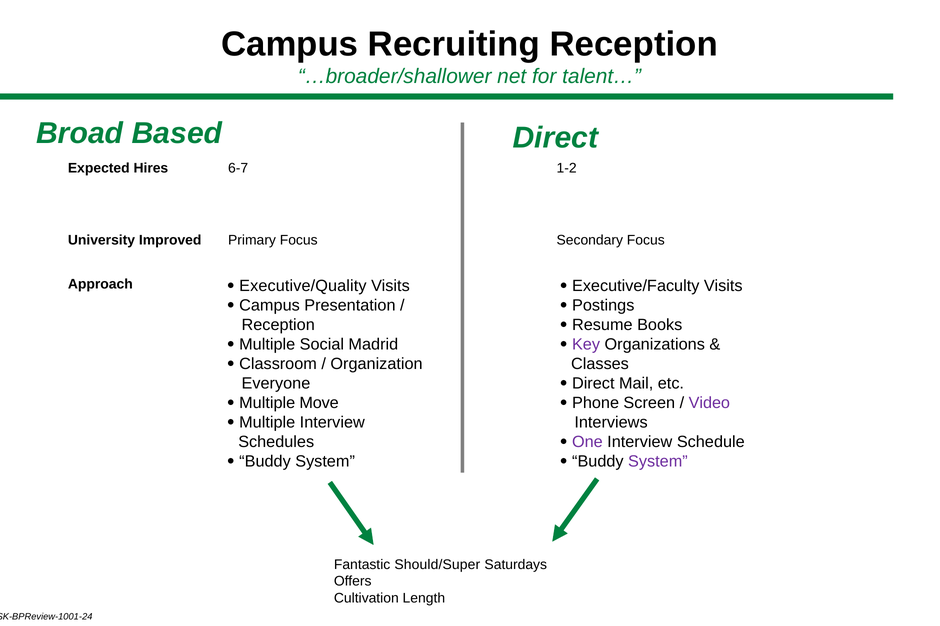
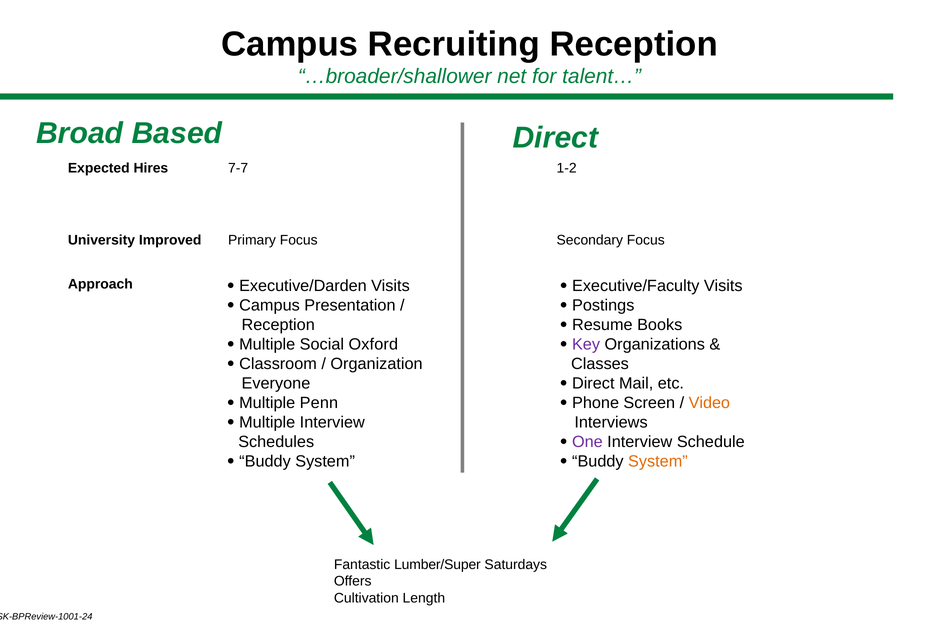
6-7: 6-7 -> 7-7
Executive/Quality: Executive/Quality -> Executive/Darden
Madrid: Madrid -> Oxford
Move: Move -> Penn
Video colour: purple -> orange
System at (658, 462) colour: purple -> orange
Should/Super: Should/Super -> Lumber/Super
